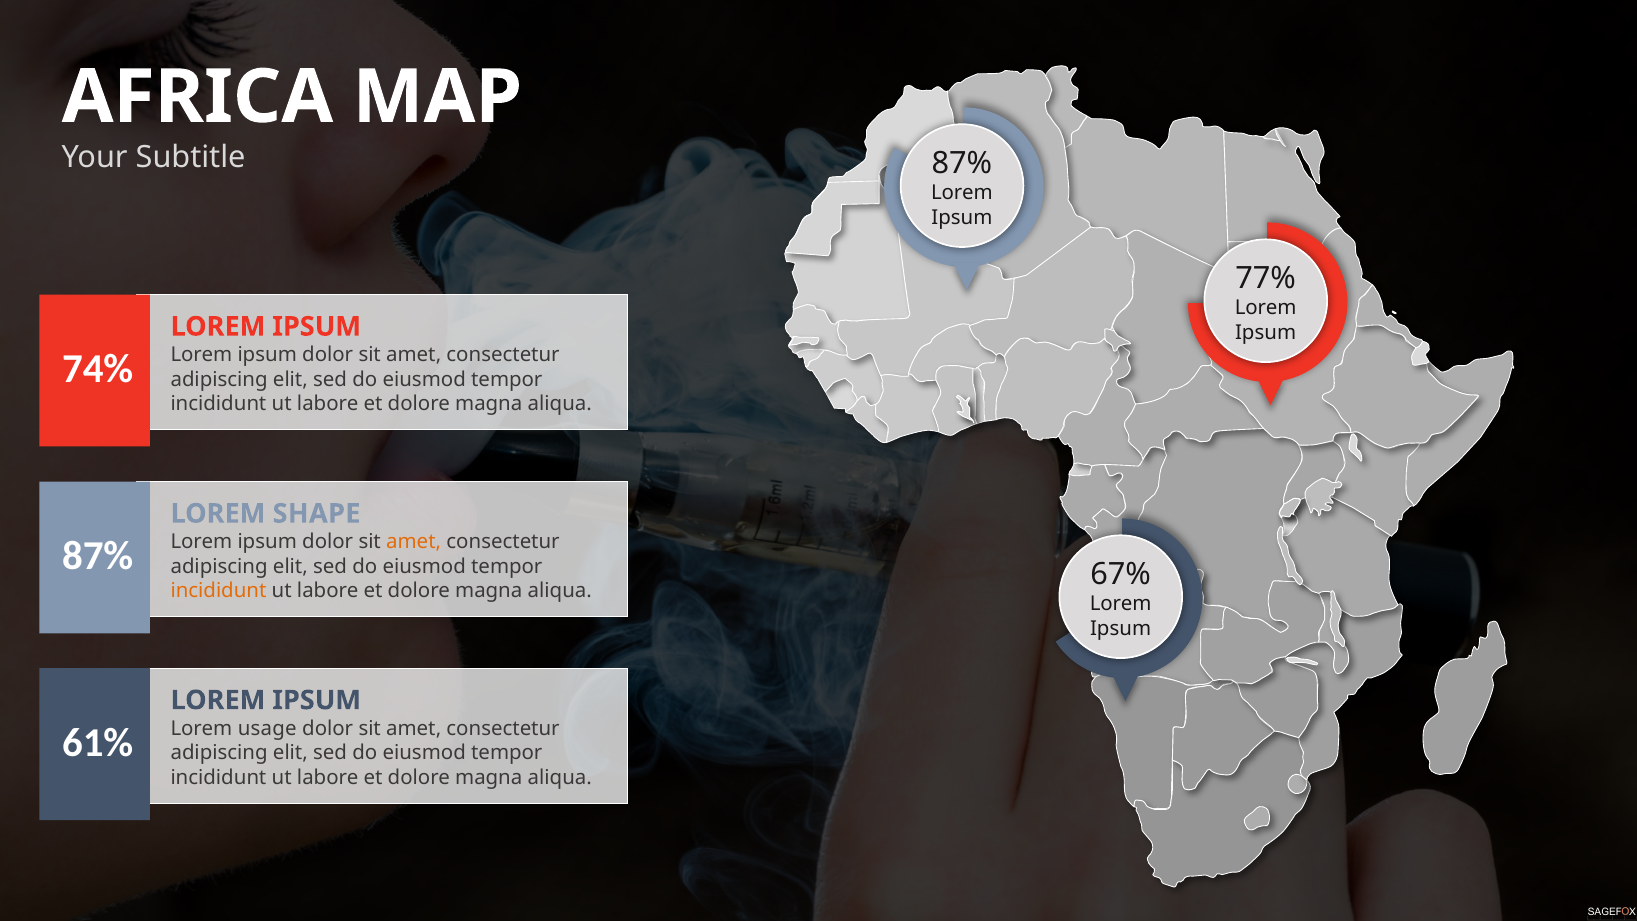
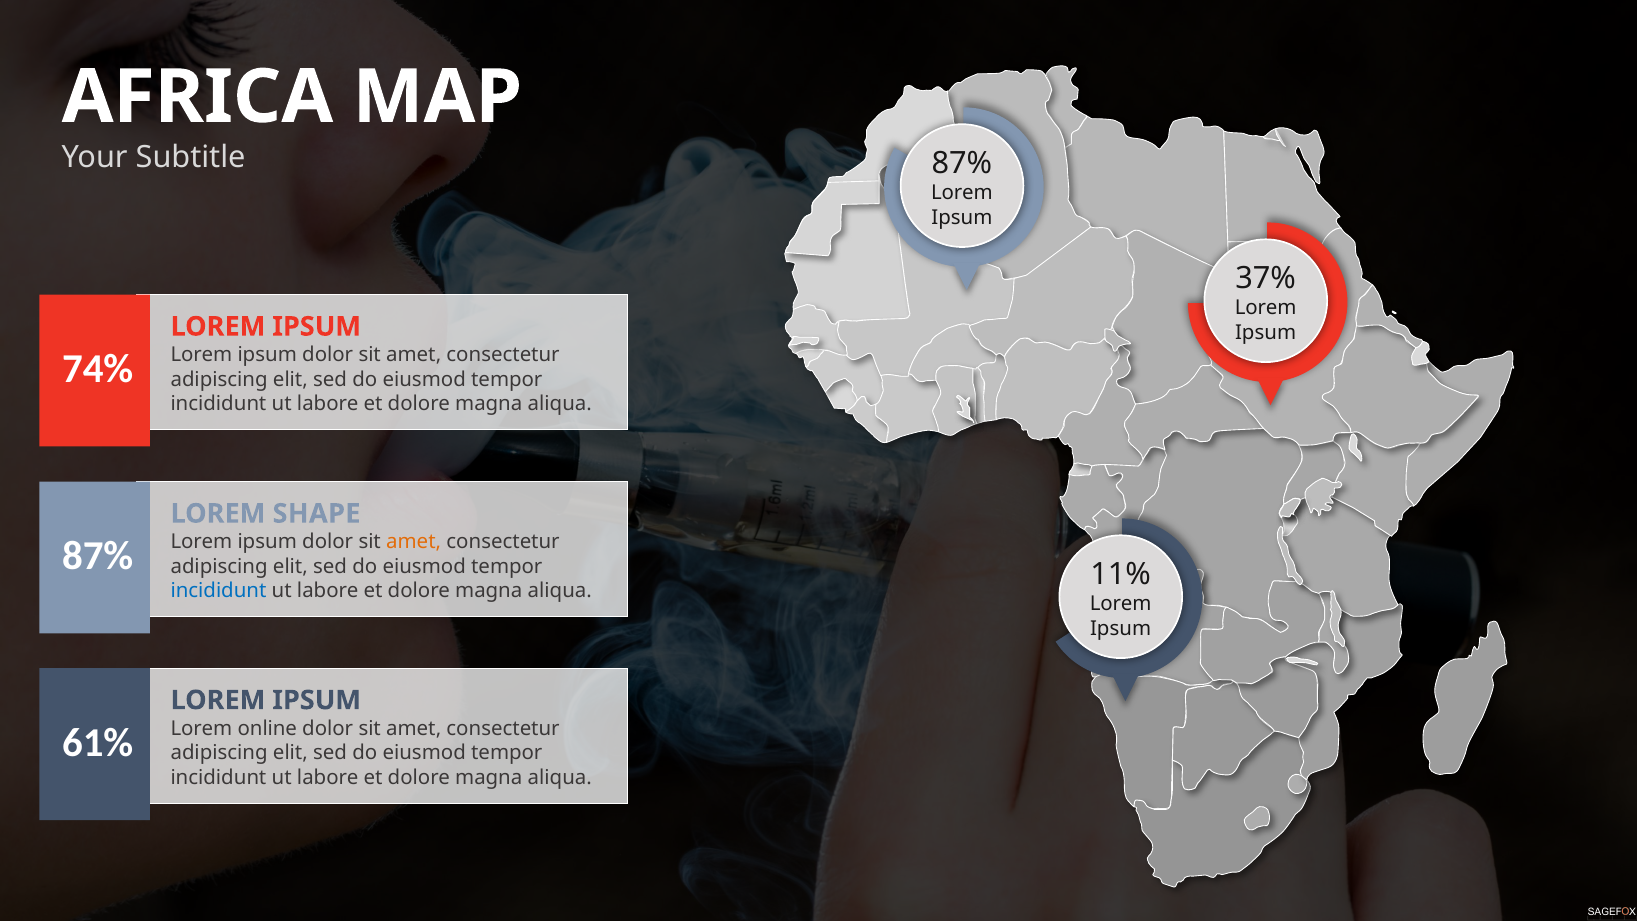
77%: 77% -> 37%
67%: 67% -> 11%
incididunt at (218, 591) colour: orange -> blue
usage: usage -> online
